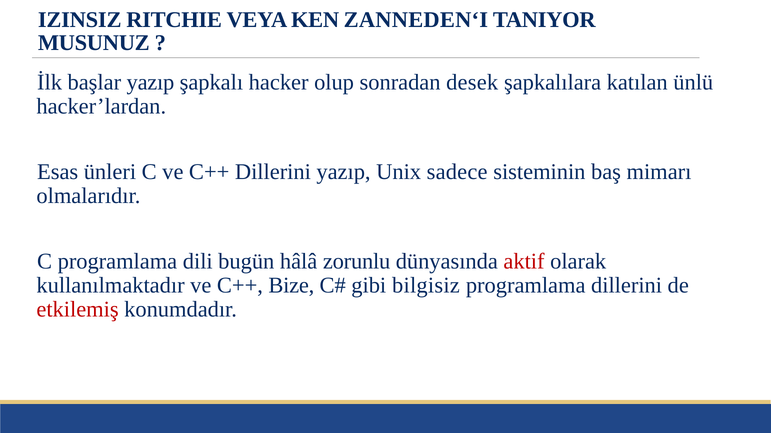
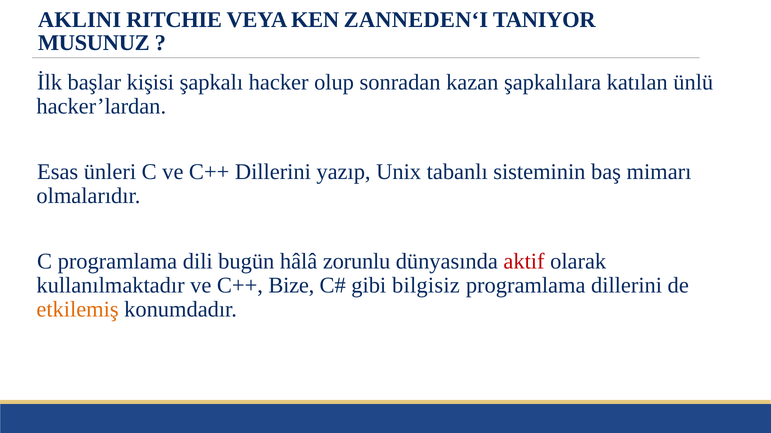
IZINSIZ: IZINSIZ -> AKLINI
başlar yazıp: yazıp -> kişisi
desek: desek -> kazan
sadece: sadece -> tabanlı
etkilemiş colour: red -> orange
